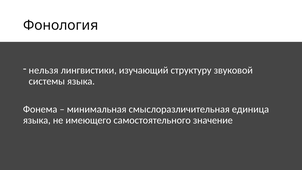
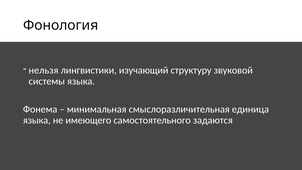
значение: значение -> задаются
